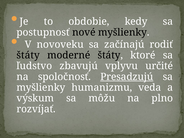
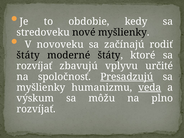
postupnosť: postupnosť -> stredoveku
ľudstvo at (34, 66): ľudstvo -> rozvíjať
veda underline: none -> present
